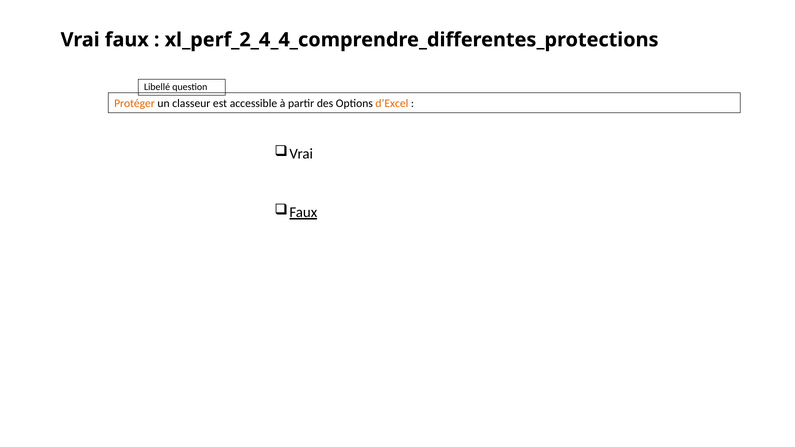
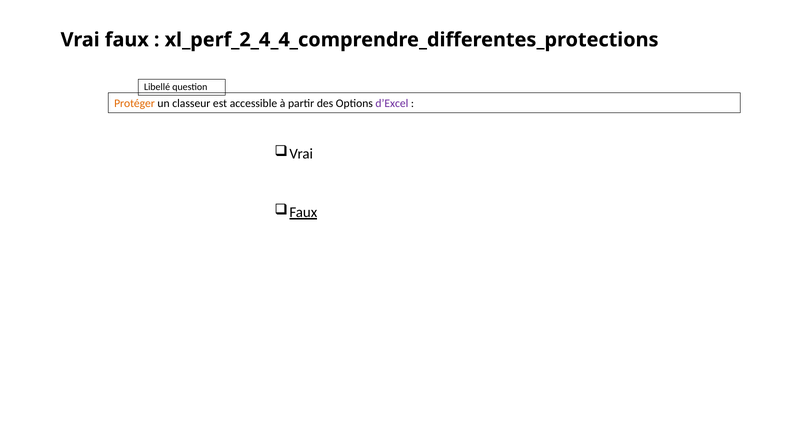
d’Excel colour: orange -> purple
